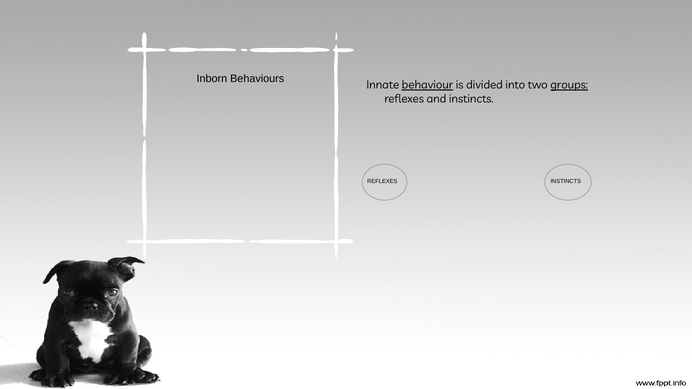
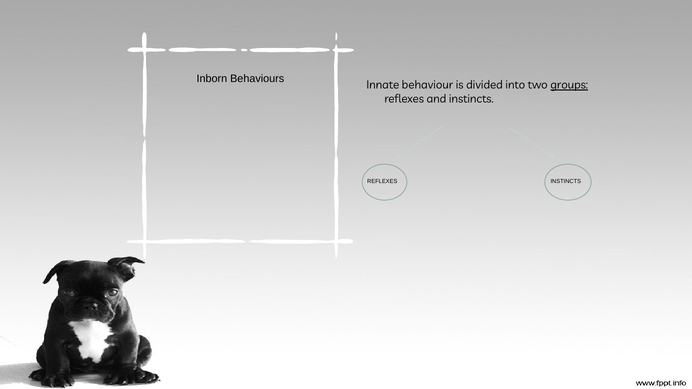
behaviour underline: present -> none
